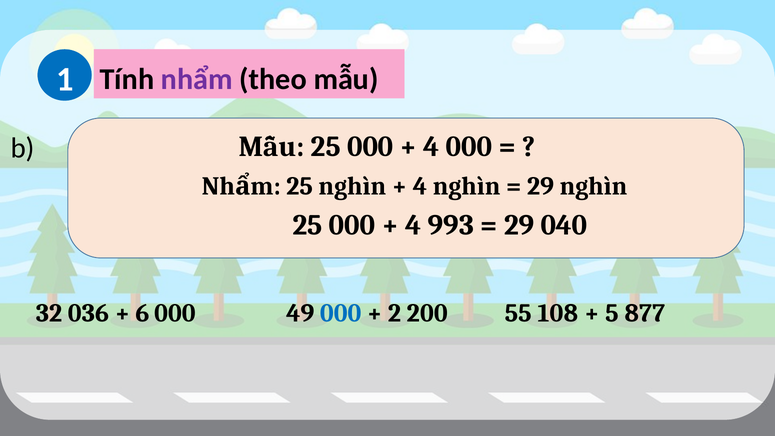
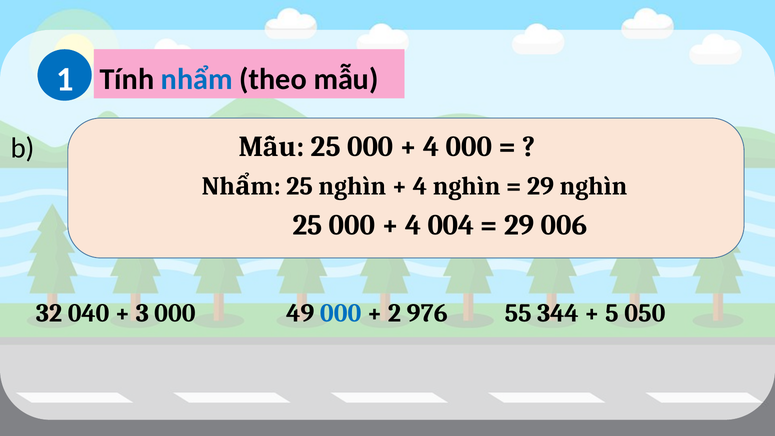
nhẩm colour: purple -> blue
993: 993 -> 004
040: 040 -> 006
036: 036 -> 040
6: 6 -> 3
200: 200 -> 976
108: 108 -> 344
877: 877 -> 050
